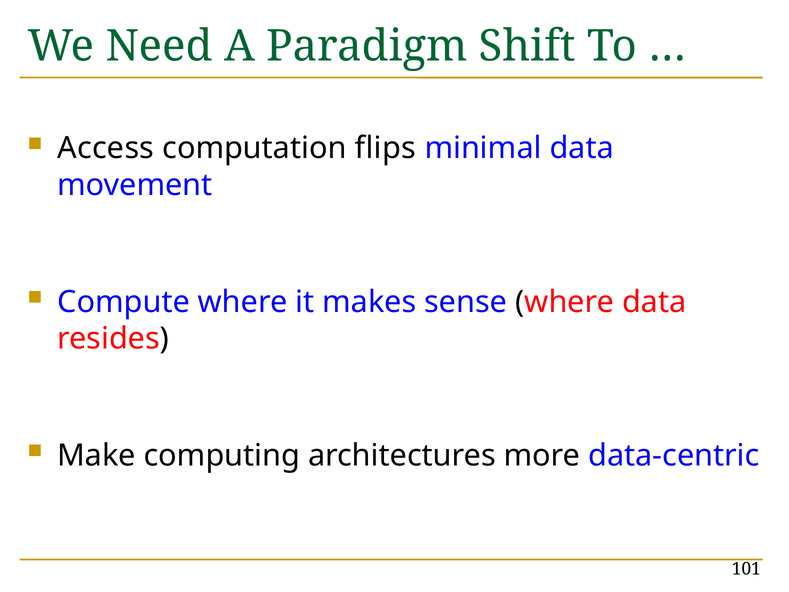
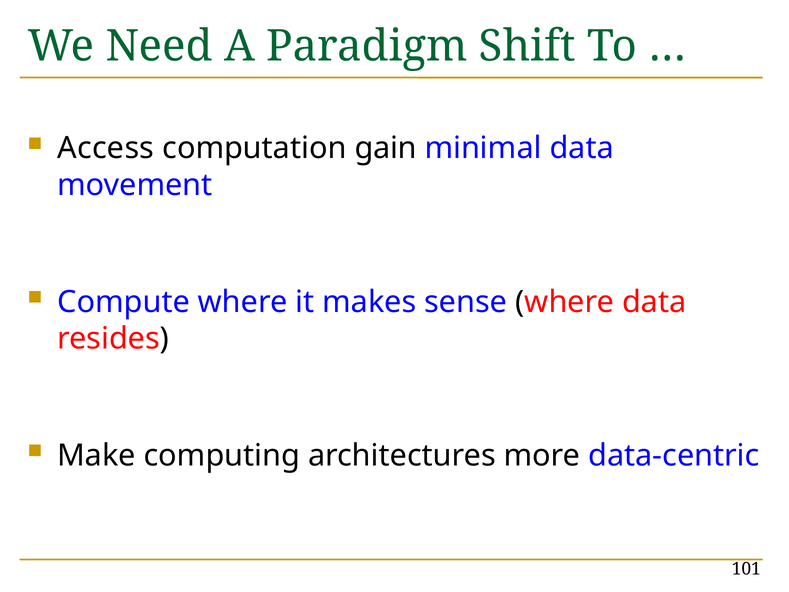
flips: flips -> gain
